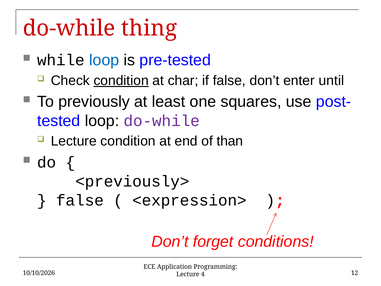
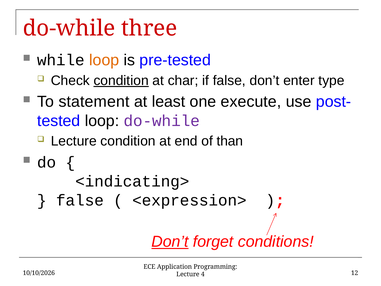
thing: thing -> three
loop at (104, 60) colour: blue -> orange
until: until -> type
previously: previously -> statement
squares: squares -> execute
<previously>: <previously> -> <indicating>
Don’t at (170, 242) underline: none -> present
